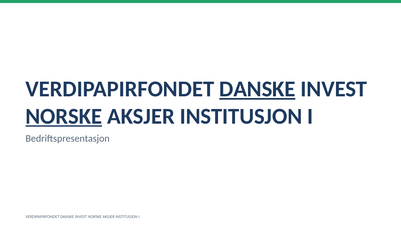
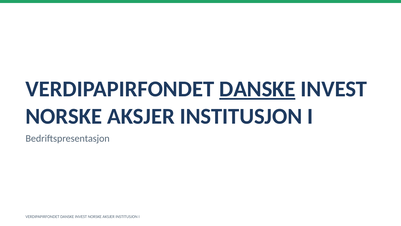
NORSKE at (64, 116) underline: present -> none
